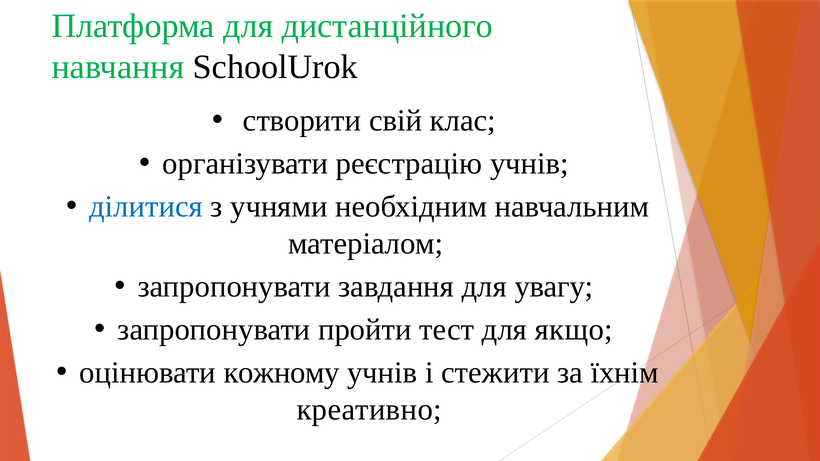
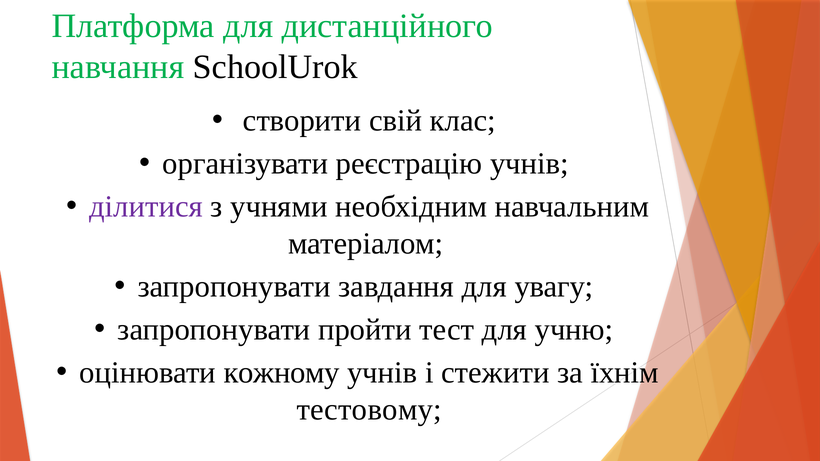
ділитися colour: blue -> purple
якщо: якщо -> учню
креативно: креативно -> тестовому
